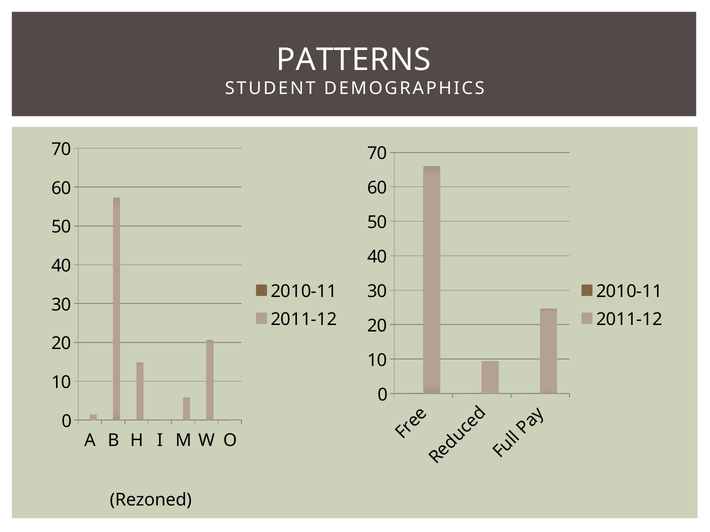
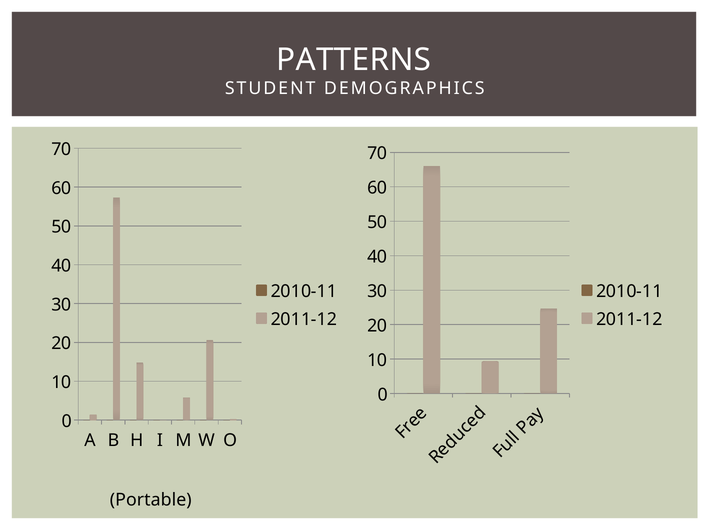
Rezoned: Rezoned -> Portable
